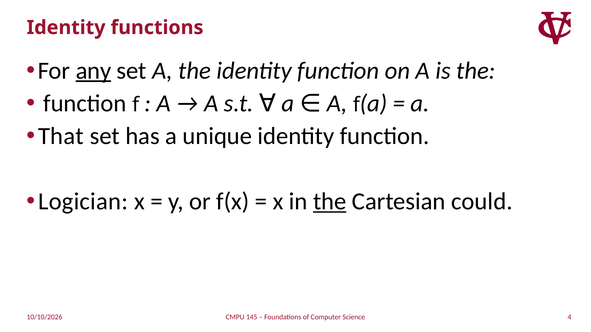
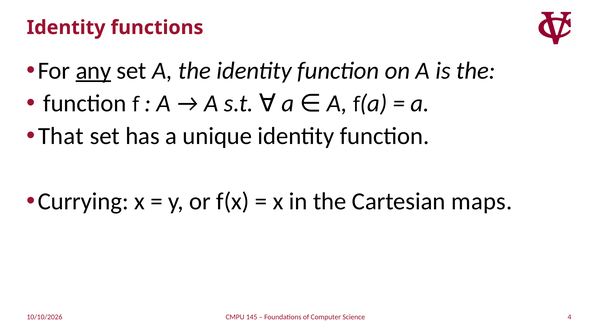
Logician: Logician -> Currying
the at (330, 202) underline: present -> none
could: could -> maps
